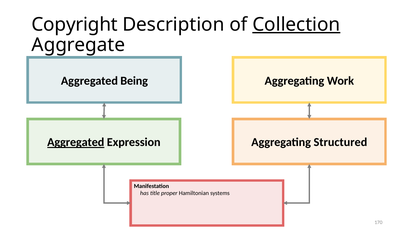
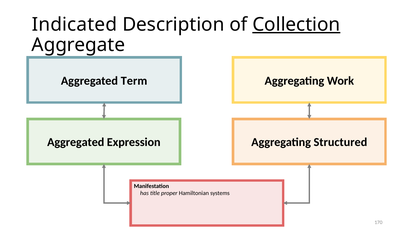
Copyright: Copyright -> Indicated
Being: Being -> Term
Aggregated at (76, 142) underline: present -> none
